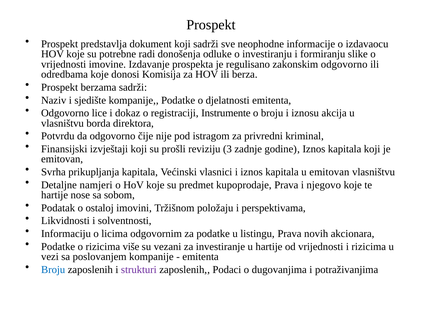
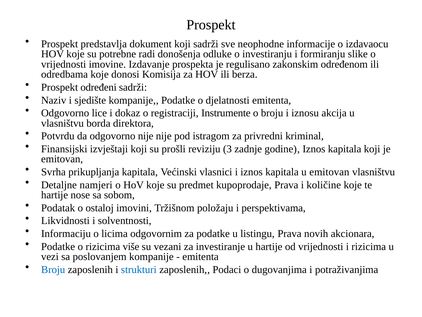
zakonskim odgovorno: odgovorno -> određenom
berzama: berzama -> određeni
odgovorno čije: čije -> nije
njegovo: njegovo -> količine
strukturi colour: purple -> blue
